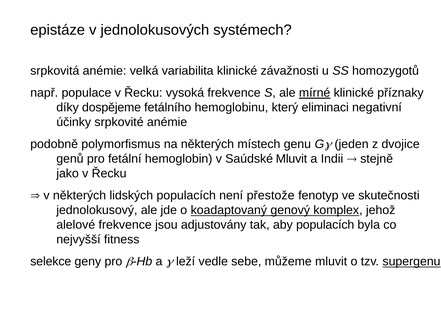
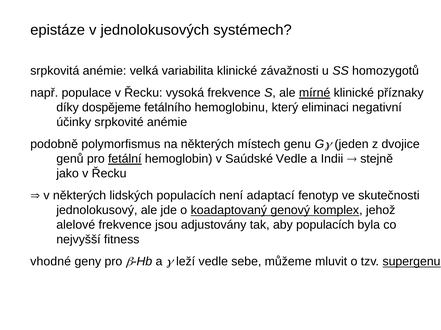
fetální underline: none -> present
Saúdské Mluvit: Mluvit -> Vedle
přestože: přestože -> adaptací
selekce: selekce -> vhodné
